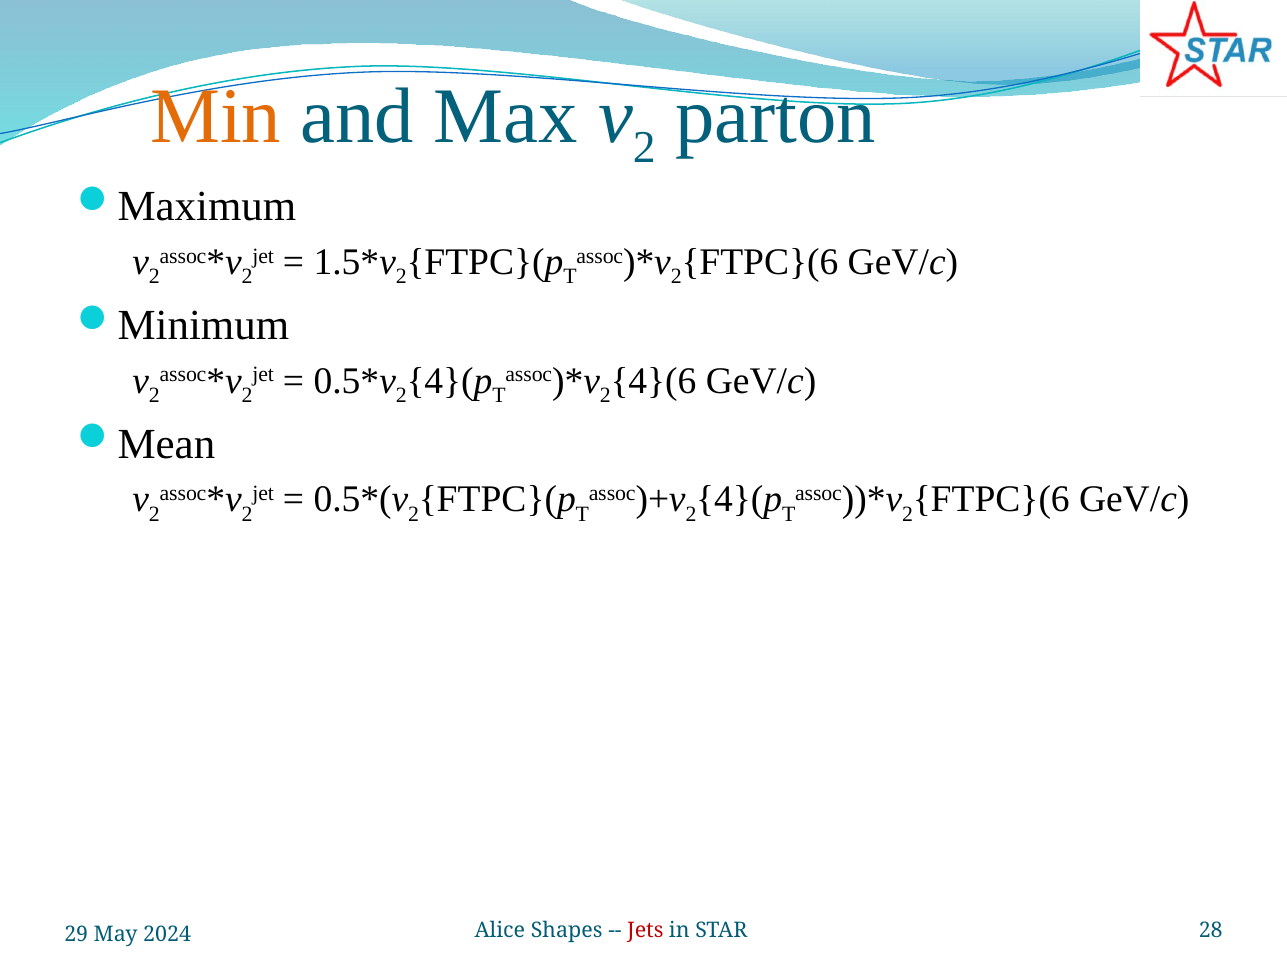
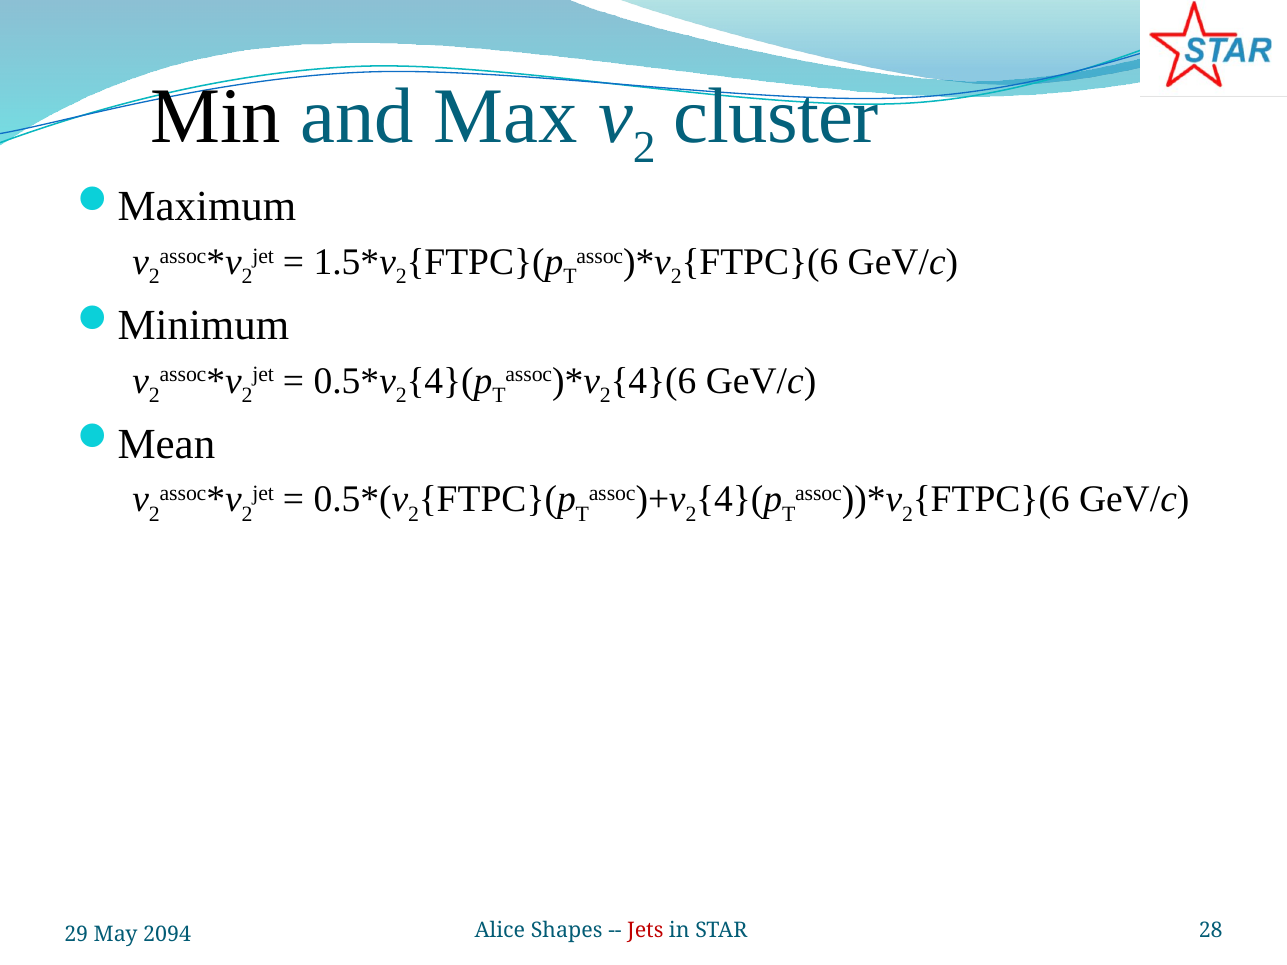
Min colour: orange -> black
parton: parton -> cluster
2024: 2024 -> 2094
